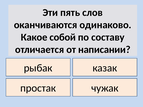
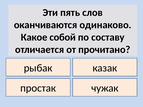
написании: написании -> прочитано
